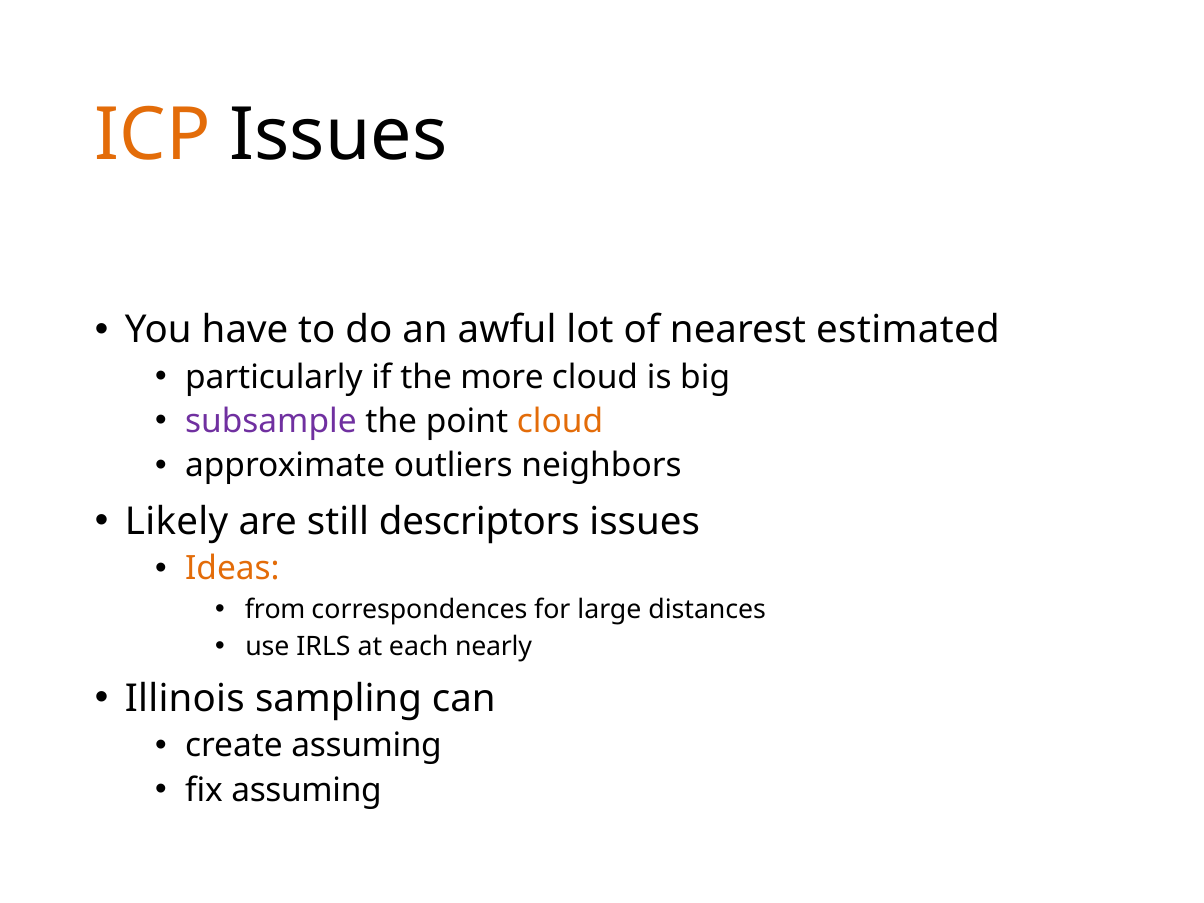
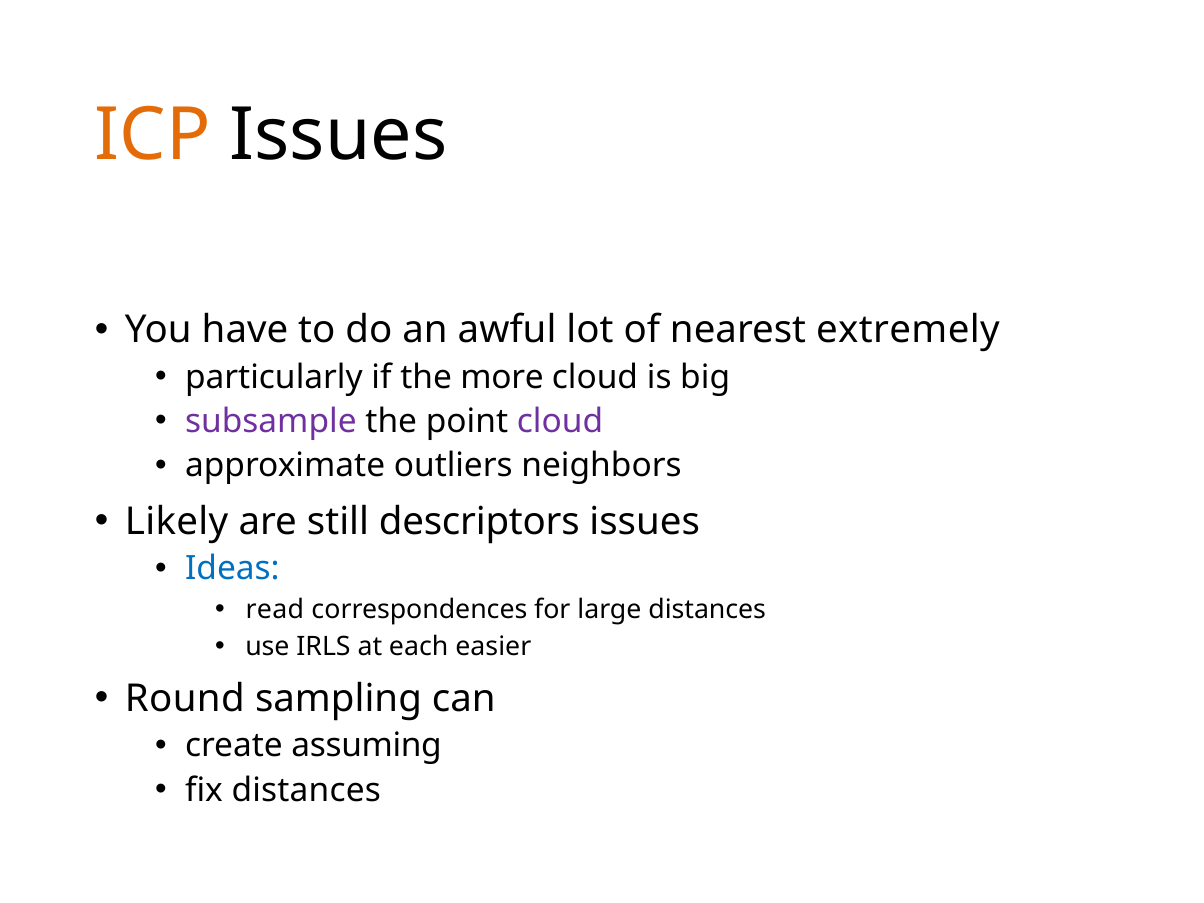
estimated: estimated -> extremely
cloud at (560, 421) colour: orange -> purple
Ideas colour: orange -> blue
from: from -> read
nearly: nearly -> easier
Illinois: Illinois -> Round
fix assuming: assuming -> distances
